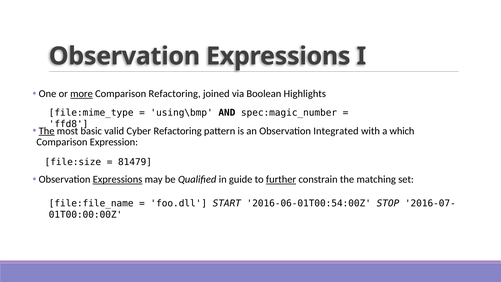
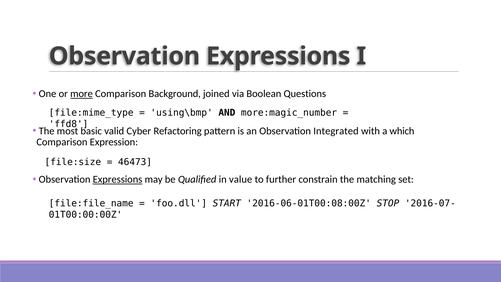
Comparison Refactoring: Refactoring -> Background
Highlights: Highlights -> Questions
spec:magic_number: spec:magic_number -> more:magic_number
The at (47, 131) underline: present -> none
81479: 81479 -> 46473
guide: guide -> value
further underline: present -> none
2016-06-01T00:54:00Z: 2016-06-01T00:54:00Z -> 2016-06-01T00:08:00Z
